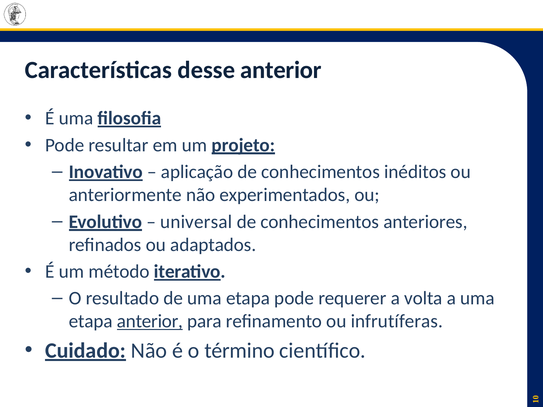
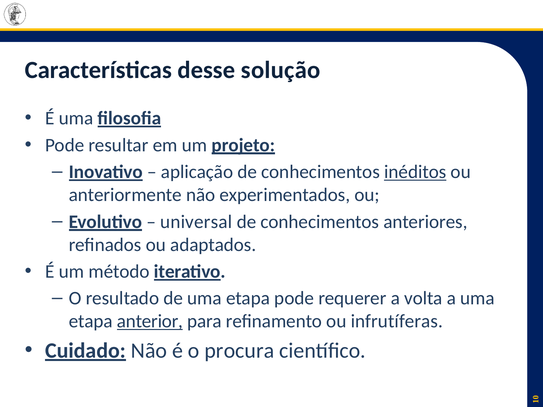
desse anterior: anterior -> solução
inéditos underline: none -> present
término: término -> procura
